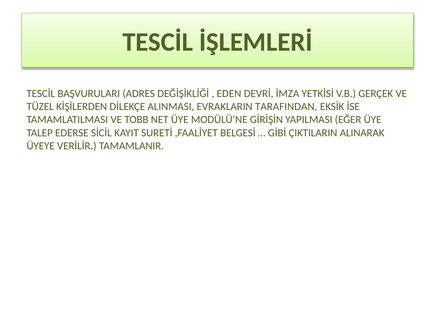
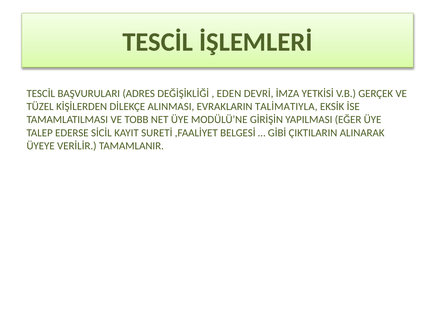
TARAFINDAN: TARAFINDAN -> TALİMATIYLA
